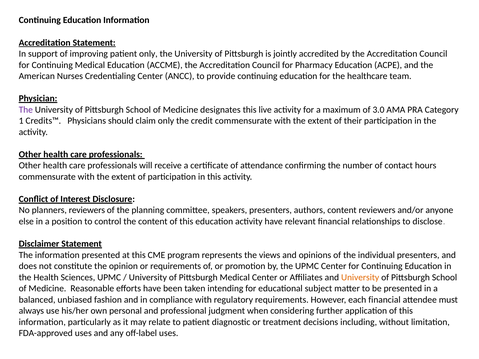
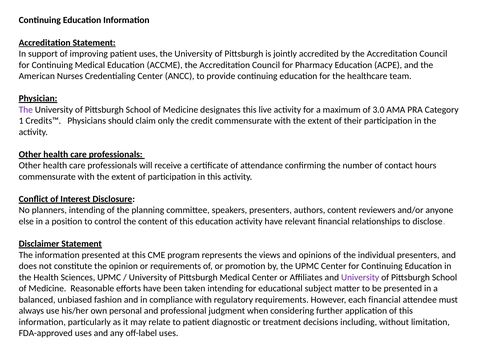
patient only: only -> uses
planners reviewers: reviewers -> intending
University at (360, 277) colour: orange -> purple
